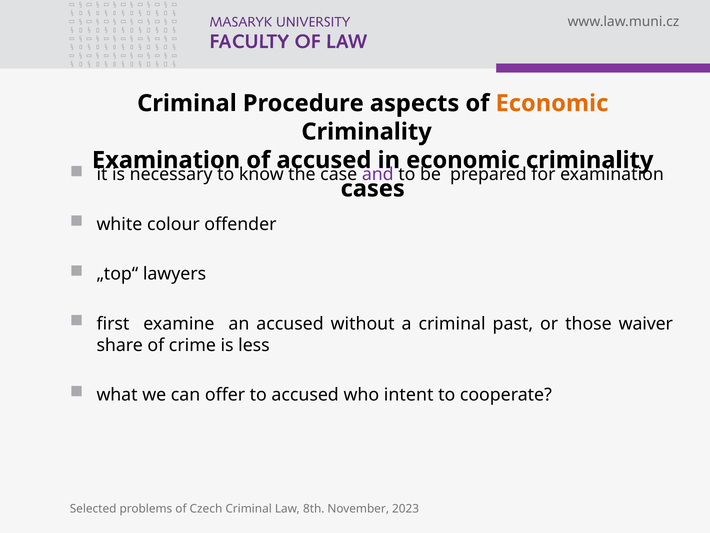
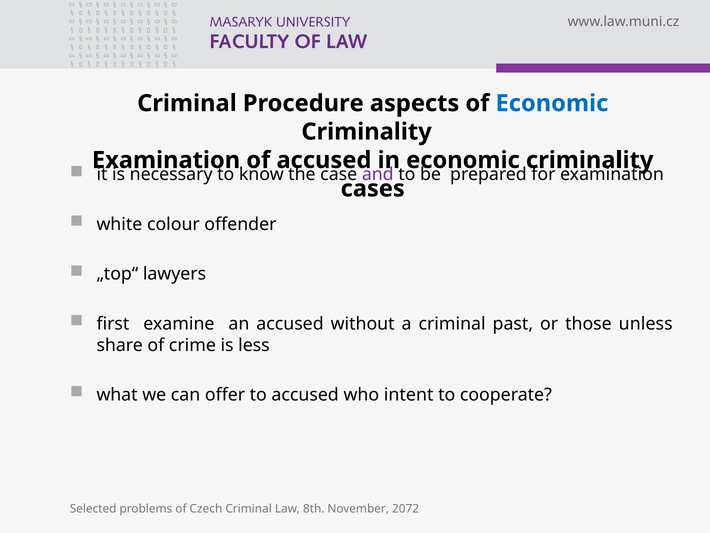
Economic at (552, 103) colour: orange -> blue
waiver: waiver -> unless
2023: 2023 -> 2072
